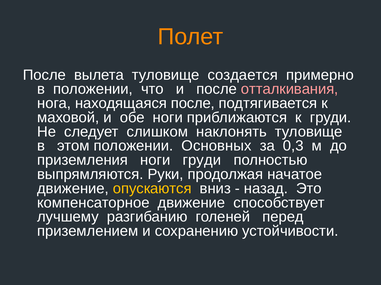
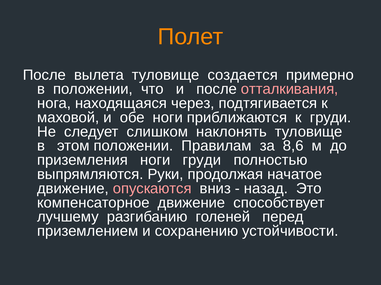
находящаяся после: после -> через
Основных: Основных -> Правилам
0,3: 0,3 -> 8,6
опускаются colour: yellow -> pink
